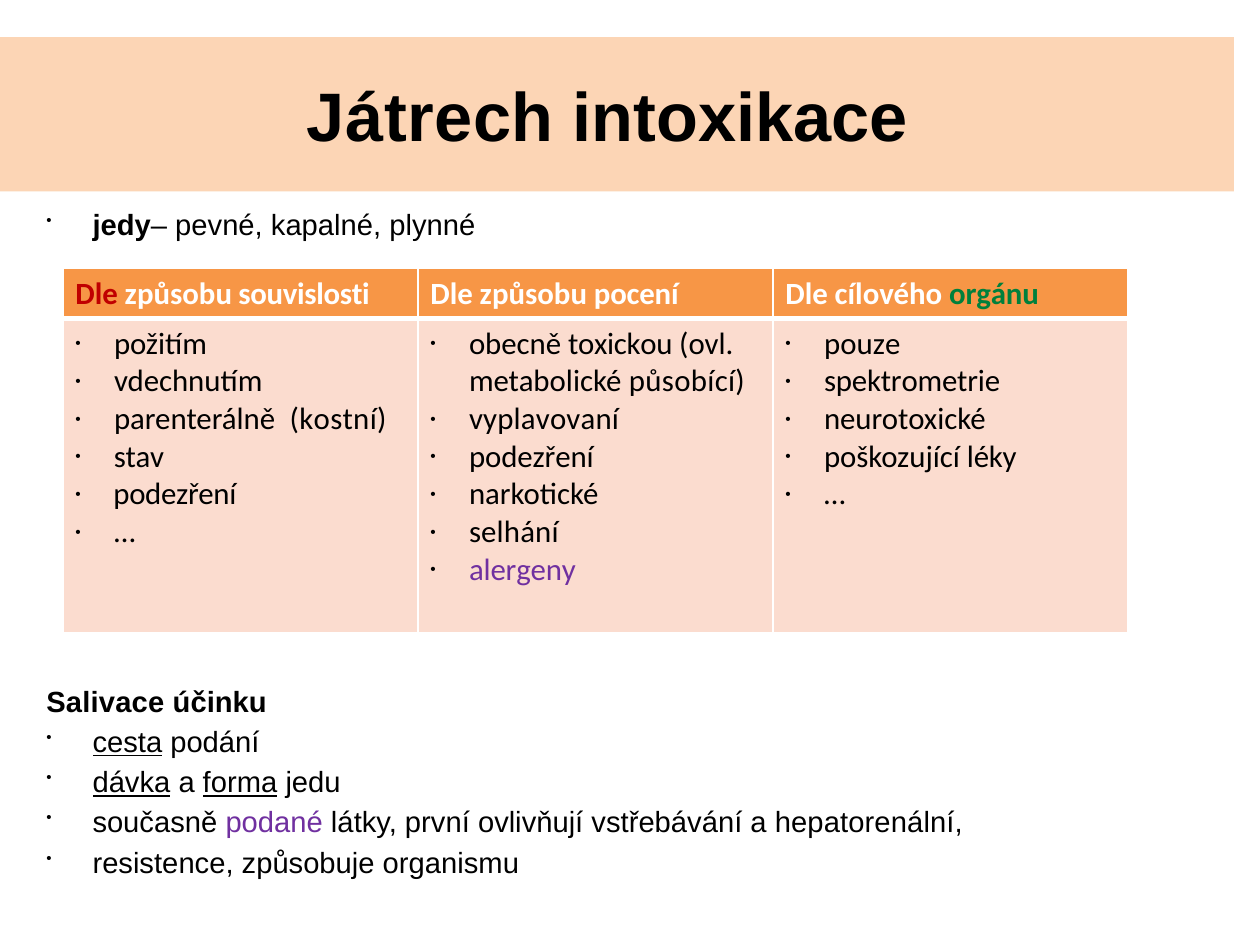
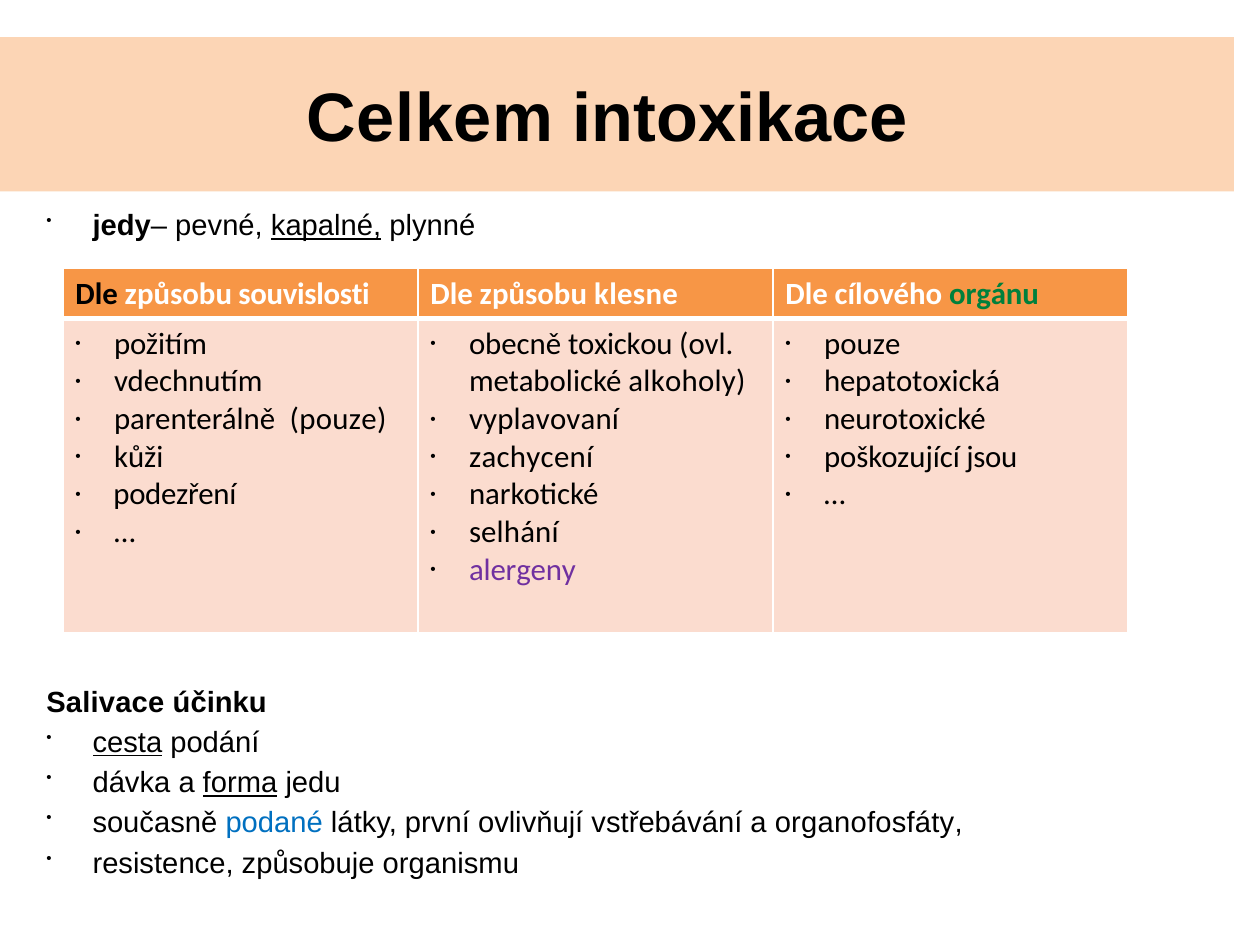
Játrech: Játrech -> Celkem
kapalné underline: none -> present
Dle at (97, 294) colour: red -> black
pocení: pocení -> klesne
působící: působící -> alkoholy
spektrometrie: spektrometrie -> hepatotoxická
parenterálně kostní: kostní -> pouze
stav: stav -> kůži
podezření at (531, 457): podezření -> zachycení
léky: léky -> jsou
dávka underline: present -> none
podané colour: purple -> blue
hepatorenální: hepatorenální -> organofosfáty
